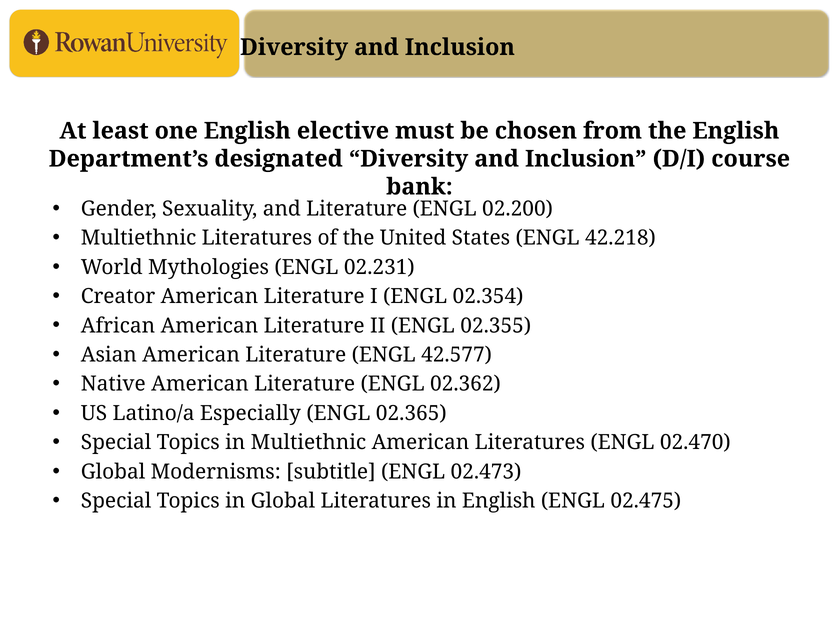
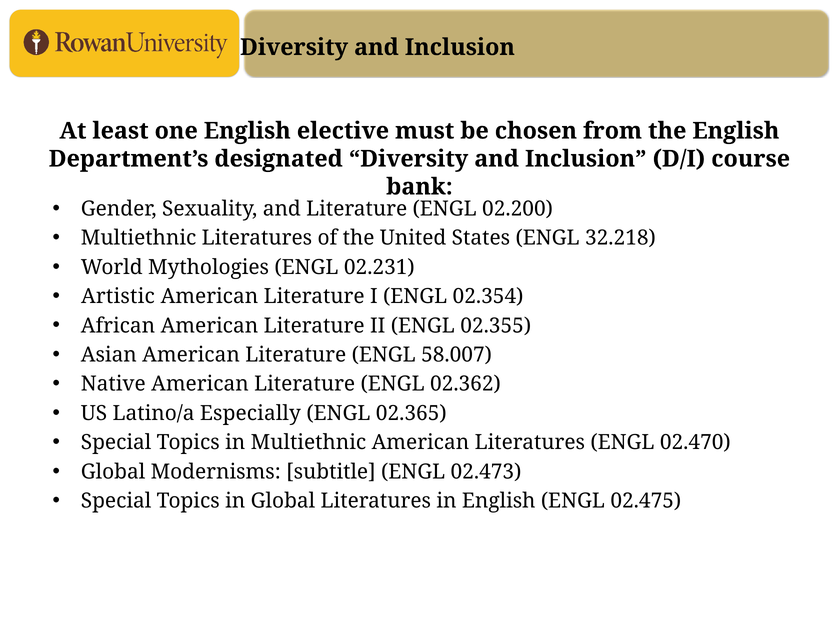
42.218: 42.218 -> 32.218
Creator: Creator -> Artistic
42.577: 42.577 -> 58.007
